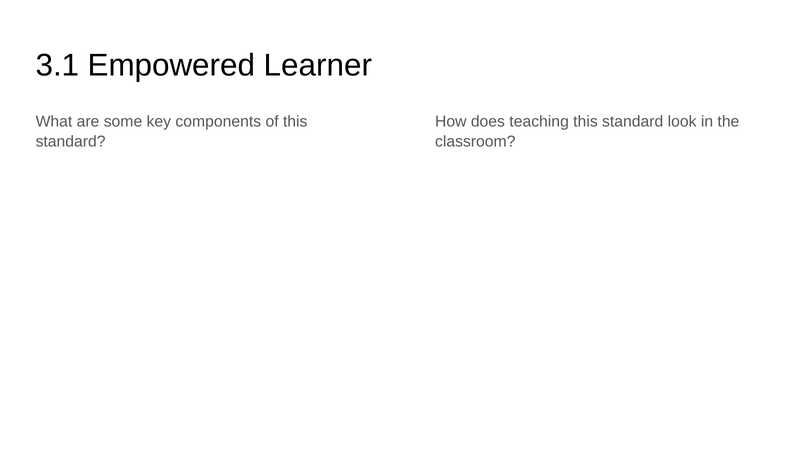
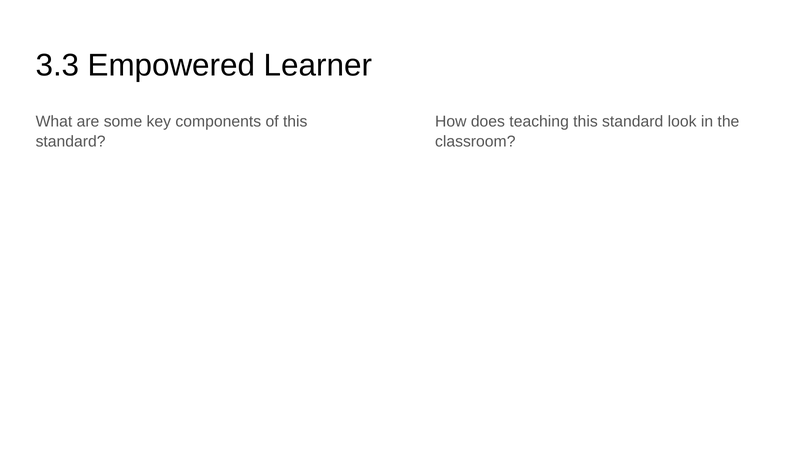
3.1: 3.1 -> 3.3
